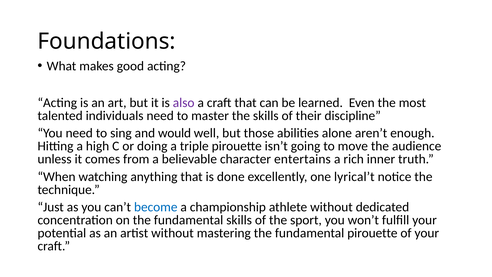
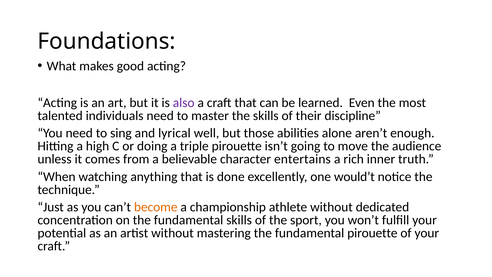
would: would -> lyrical
lyrical’t: lyrical’t -> would’t
become colour: blue -> orange
